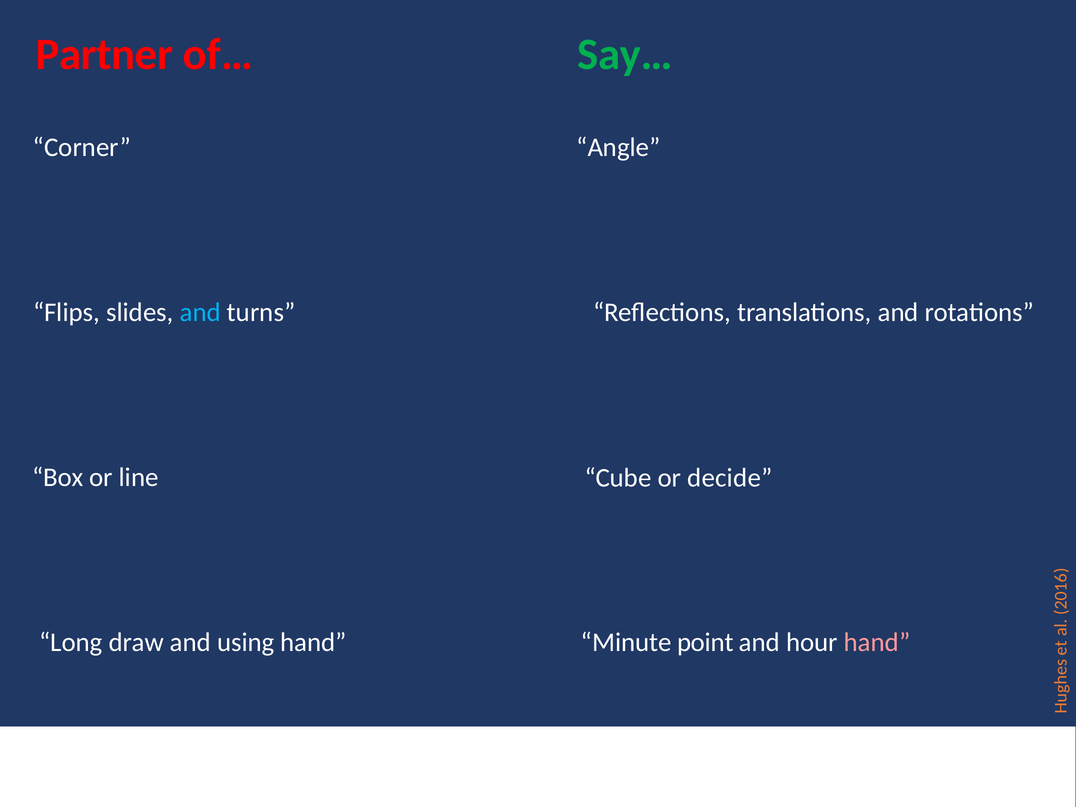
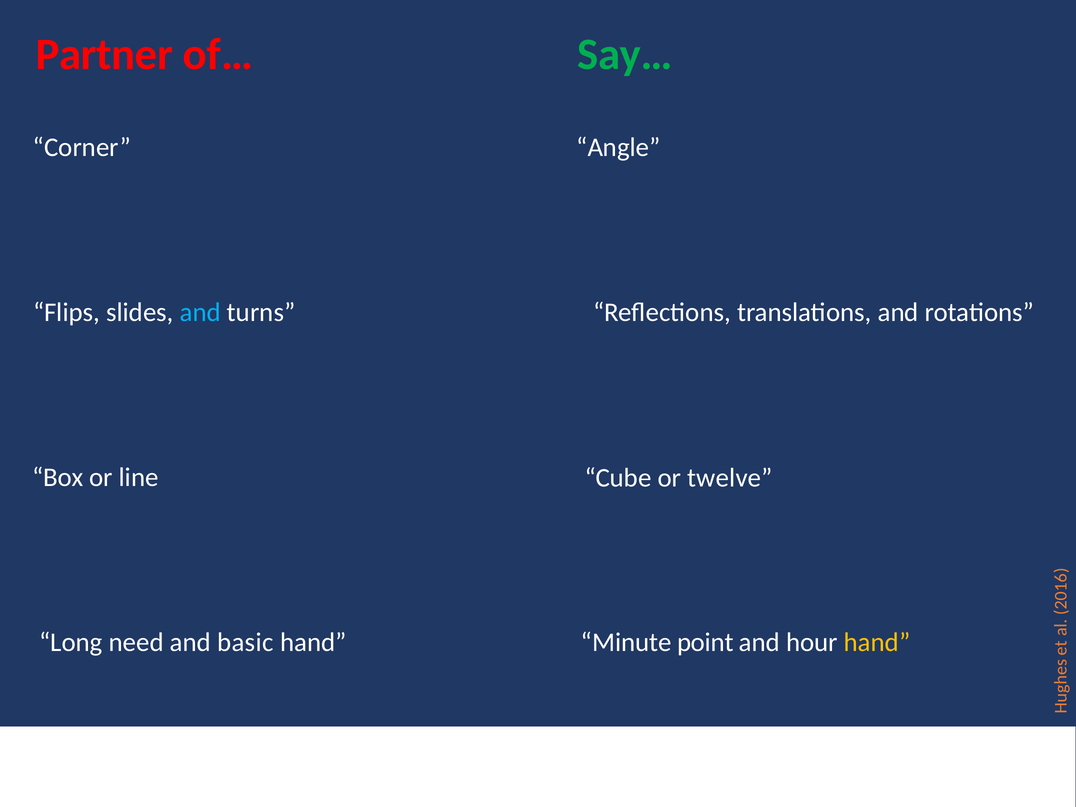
decide: decide -> twelve
draw: draw -> need
using: using -> basic
hand at (877, 642) colour: pink -> yellow
